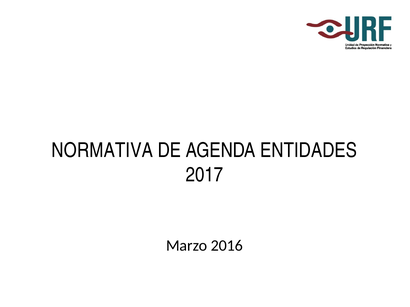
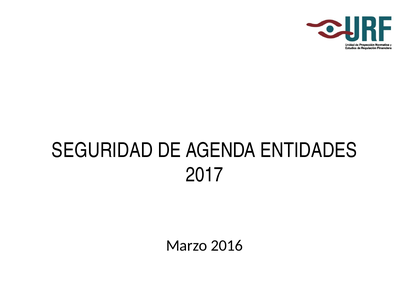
NORMATIVA: NORMATIVA -> SEGURIDAD
